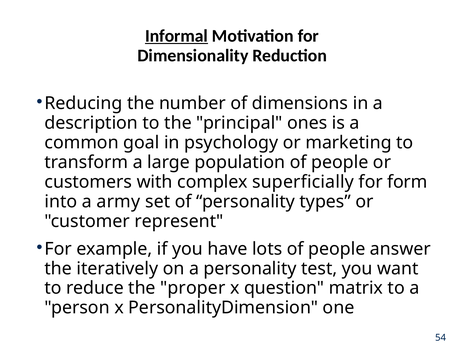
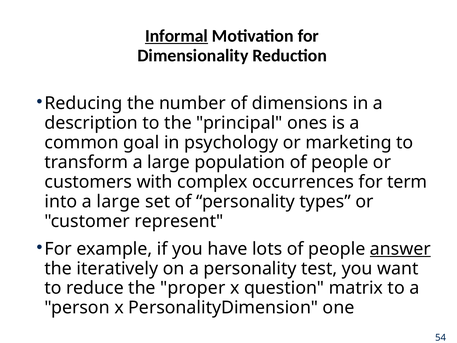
superficially: superficially -> occurrences
form: form -> term
into a army: army -> large
answer underline: none -> present
